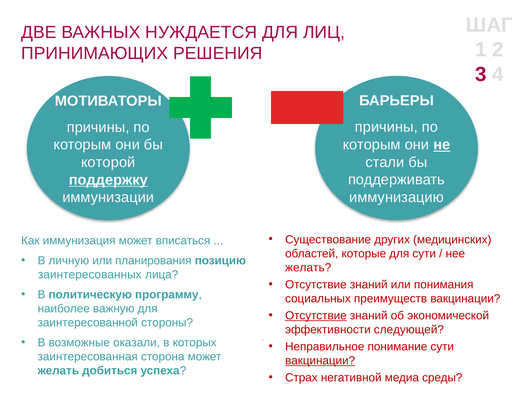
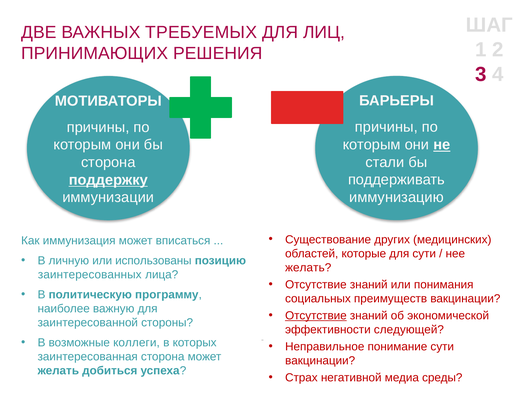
НУЖДАЕТСЯ: НУЖДАЕТСЯ -> ТРЕБУЕМЫХ
которой at (108, 162): которой -> сторона
планирования: планирования -> использованы
оказали: оказали -> коллеги
вакцинации at (320, 361) underline: present -> none
